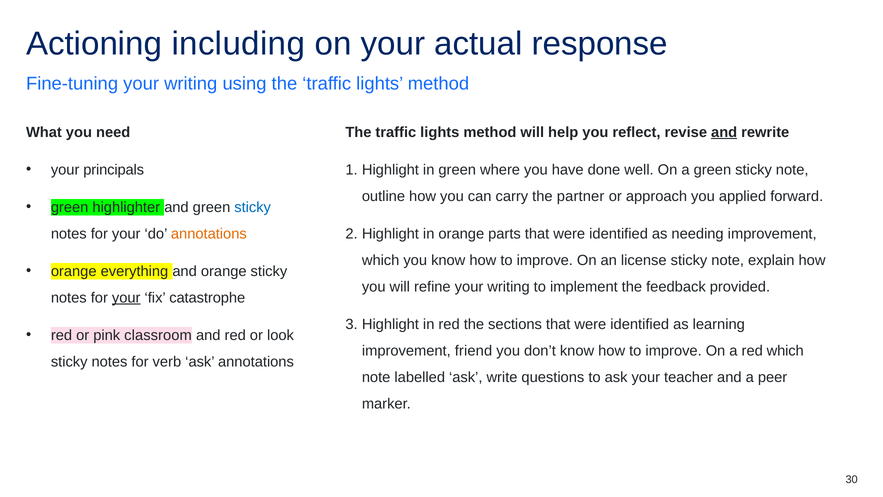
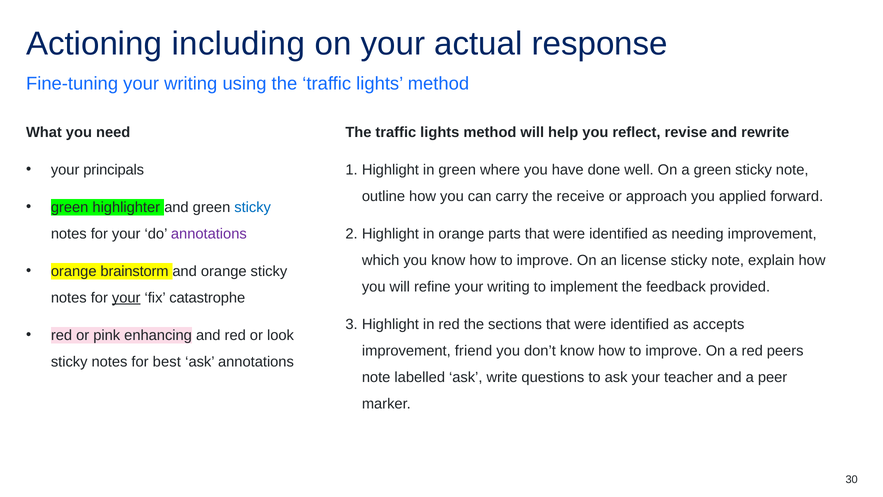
and at (724, 132) underline: present -> none
partner: partner -> receive
annotations at (209, 234) colour: orange -> purple
everything: everything -> brainstorm
learning: learning -> accepts
classroom: classroom -> enhancing
red which: which -> peers
verb: verb -> best
